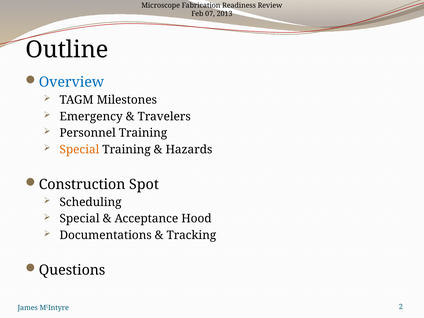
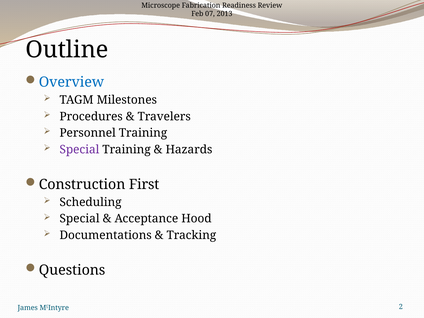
Emergency: Emergency -> Procedures
Special at (79, 150) colour: orange -> purple
Spot: Spot -> First
